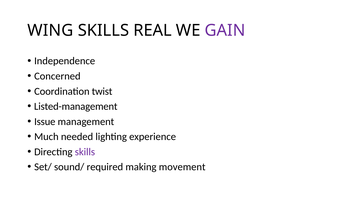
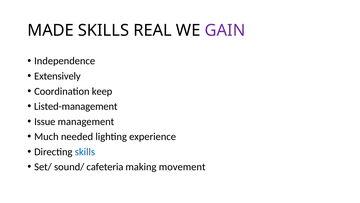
WING: WING -> MADE
Concerned: Concerned -> Extensively
twist: twist -> keep
skills at (85, 151) colour: purple -> blue
required: required -> cafeteria
